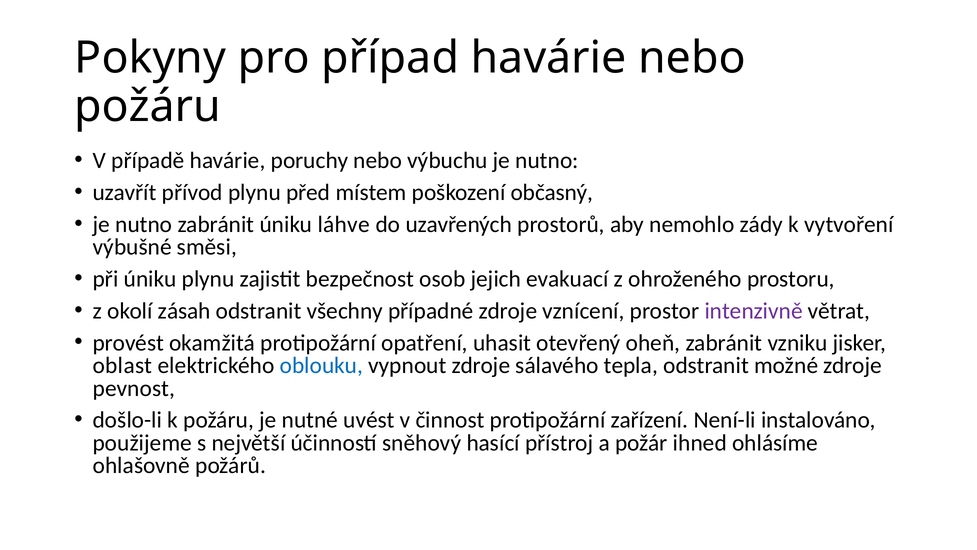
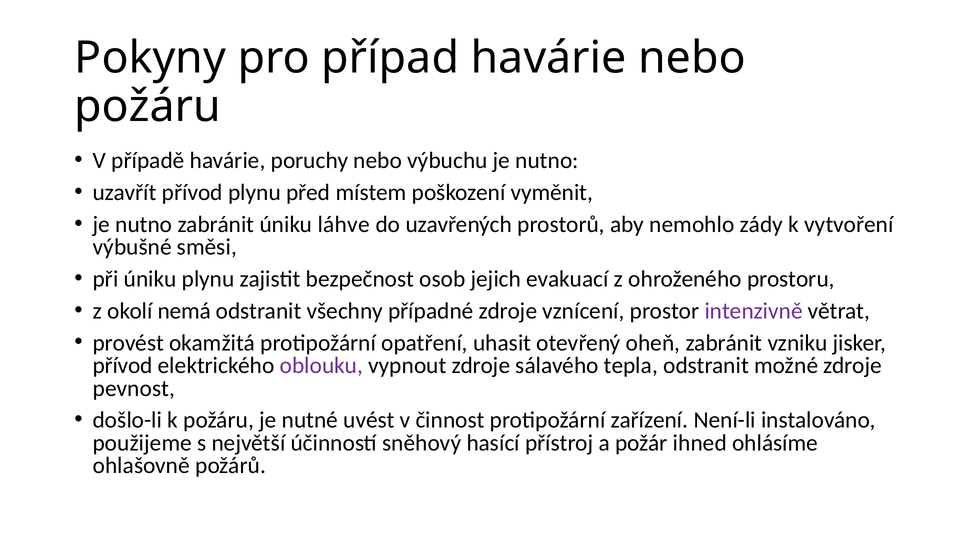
občasný: občasný -> vyměnit
zásah: zásah -> nemá
oblast at (123, 365): oblast -> přívod
oblouku colour: blue -> purple
